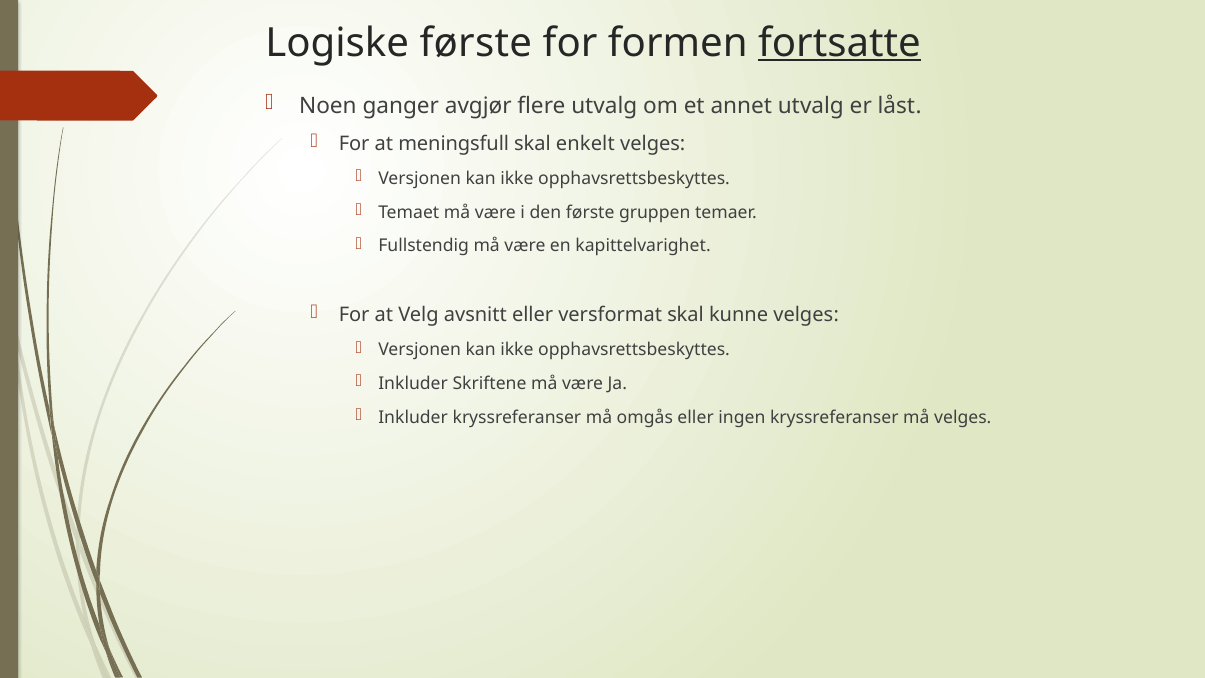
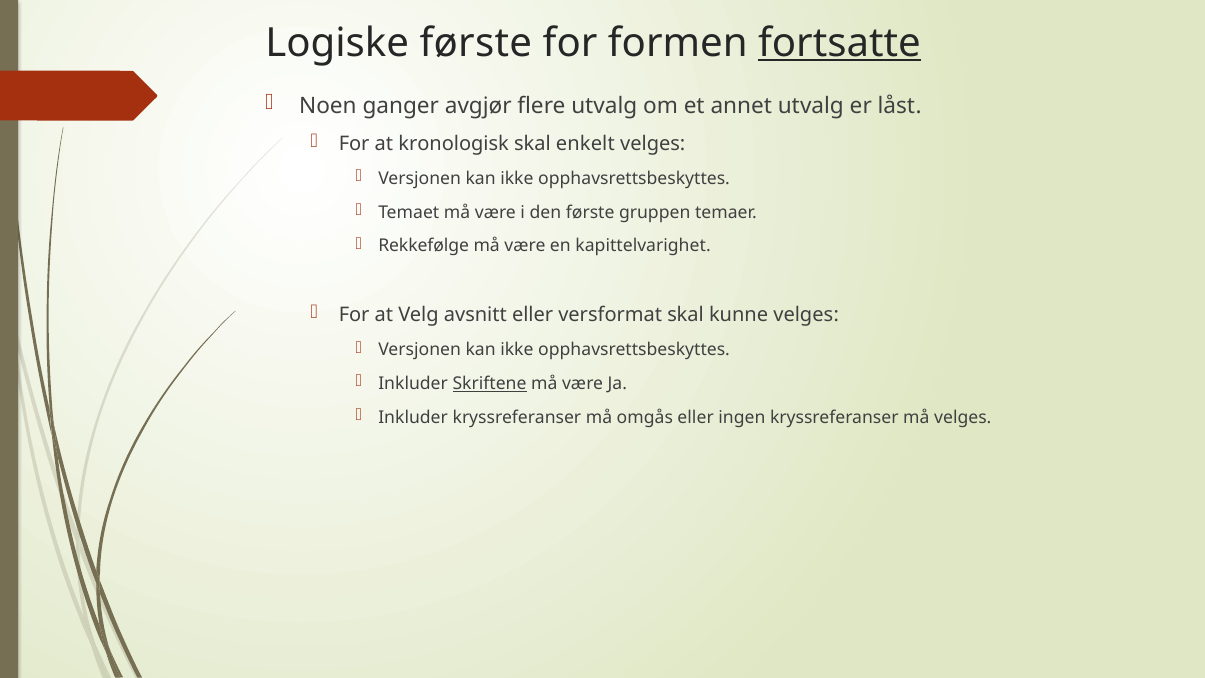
meningsfull: meningsfull -> kronologisk
Fullstendig: Fullstendig -> Rekkefølge
Skriftene underline: none -> present
